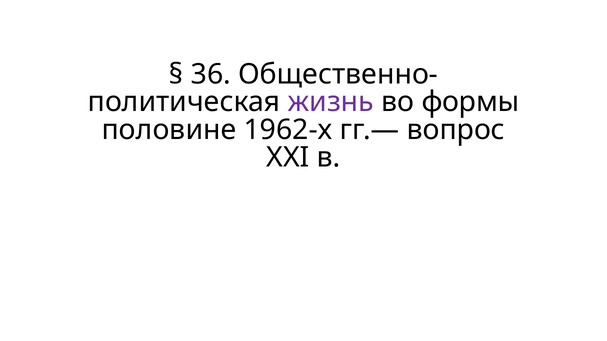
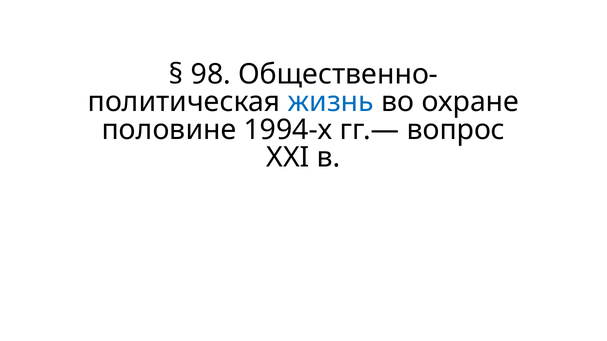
36: 36 -> 98
жизнь colour: purple -> blue
формы: формы -> охране
1962-х: 1962-х -> 1994-х
